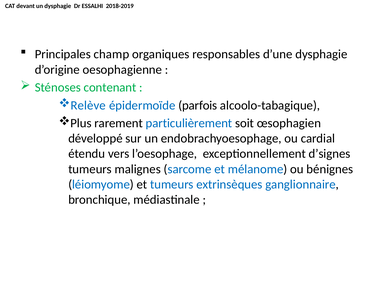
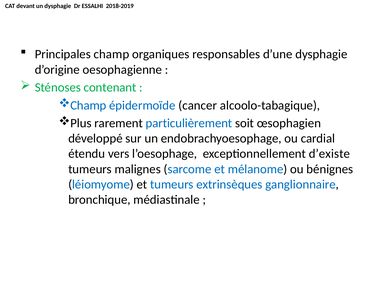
Relève at (88, 105): Relève -> Champ
parfois: parfois -> cancer
d’signes: d’signes -> d’existe
